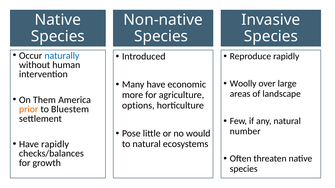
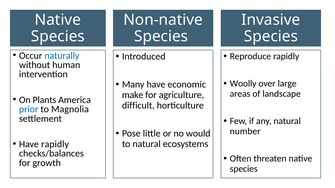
more: more -> make
Them: Them -> Plants
options: options -> difficult
prior colour: orange -> blue
Bluestem: Bluestem -> Magnolia
